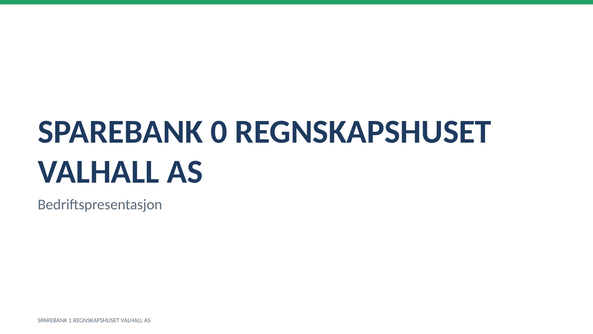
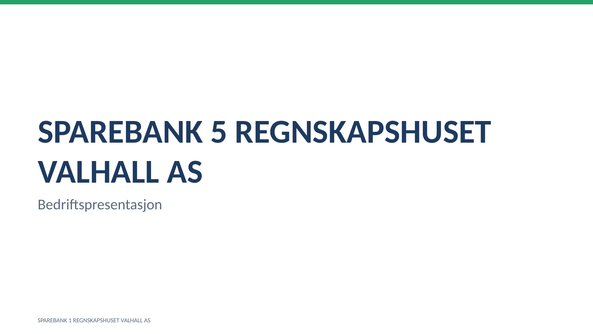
0: 0 -> 5
